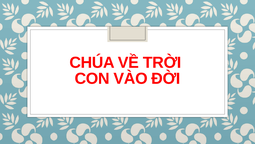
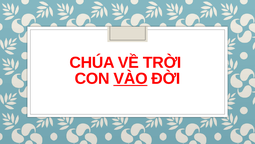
VÀO underline: none -> present
